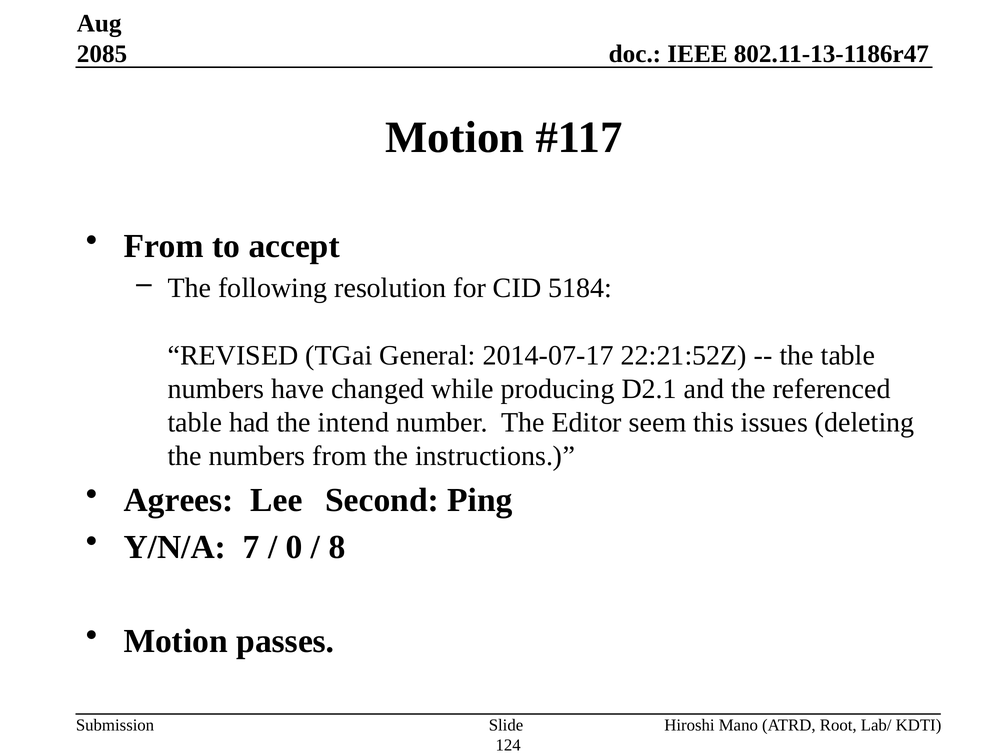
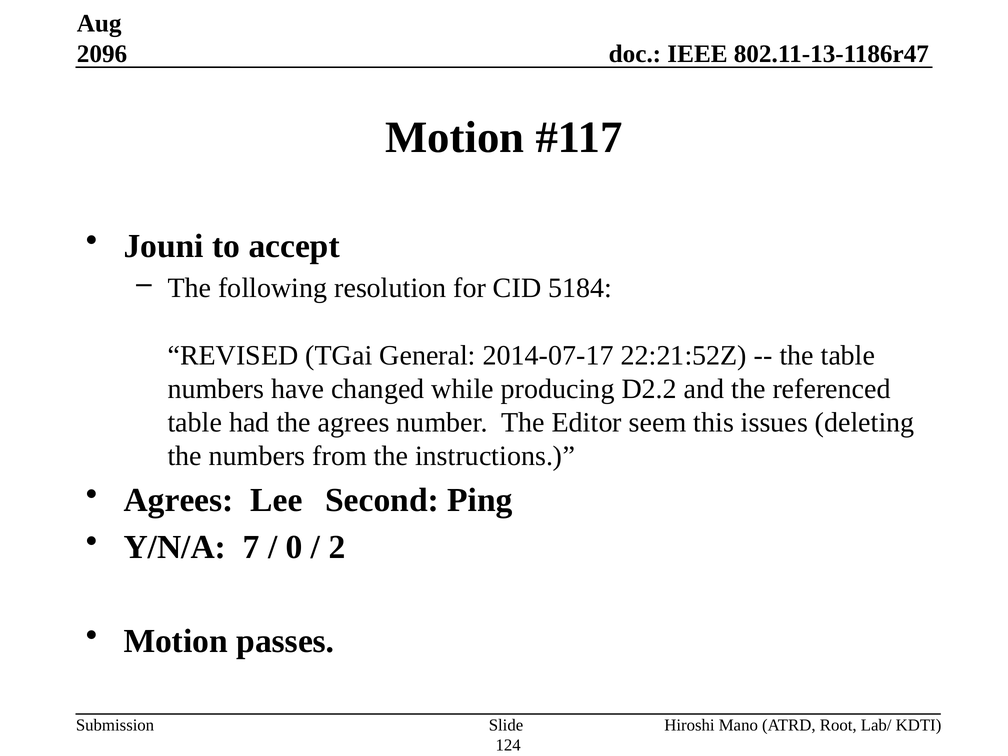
2085: 2085 -> 2096
From at (164, 246): From -> Jouni
D2.1: D2.1 -> D2.2
the intend: intend -> agrees
8: 8 -> 2
